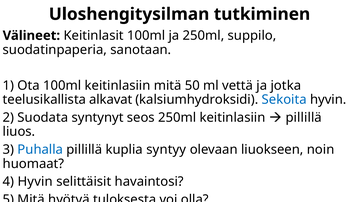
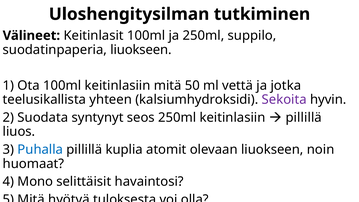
suodatinpaperia sanotaan: sanotaan -> liuokseen
alkavat: alkavat -> yhteen
Sekoita colour: blue -> purple
syntyy: syntyy -> atomit
4 Hyvin: Hyvin -> Mono
